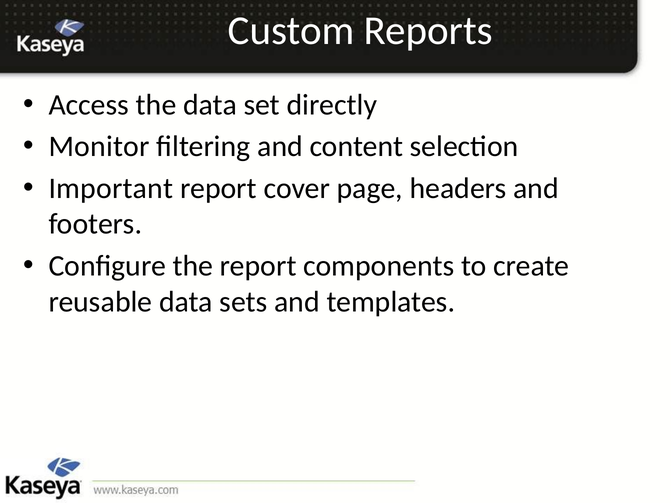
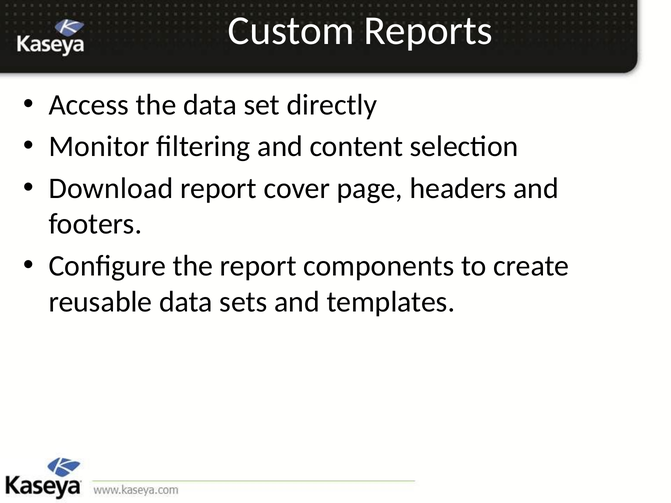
Important: Important -> Download
